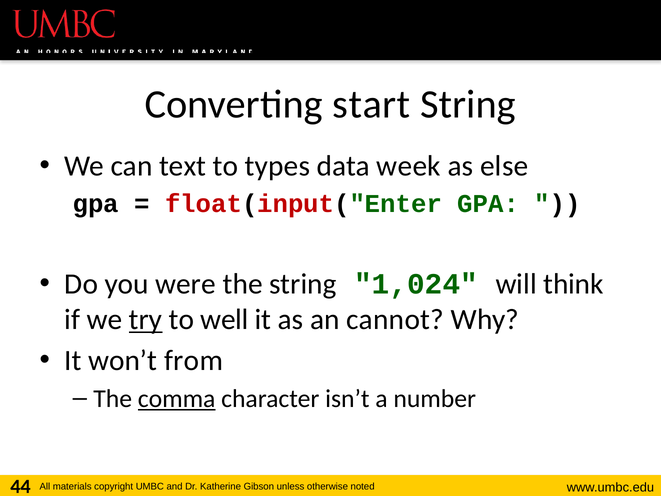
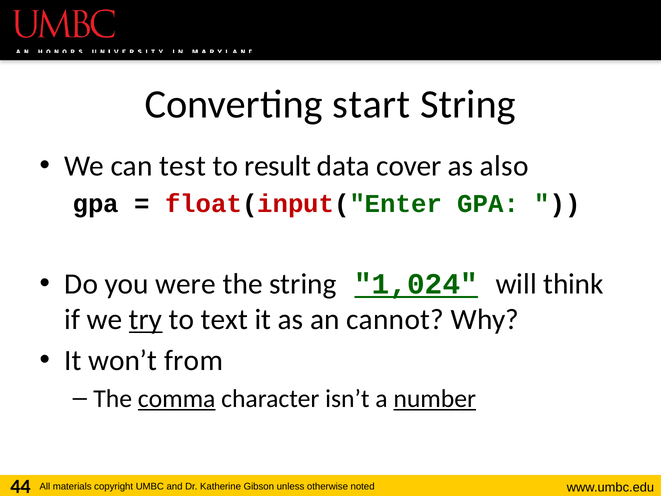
text: text -> test
types: types -> result
week: week -> cover
else: else -> also
1,024 underline: none -> present
well: well -> text
number underline: none -> present
